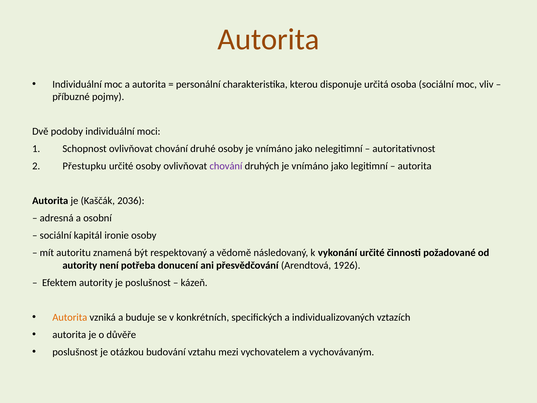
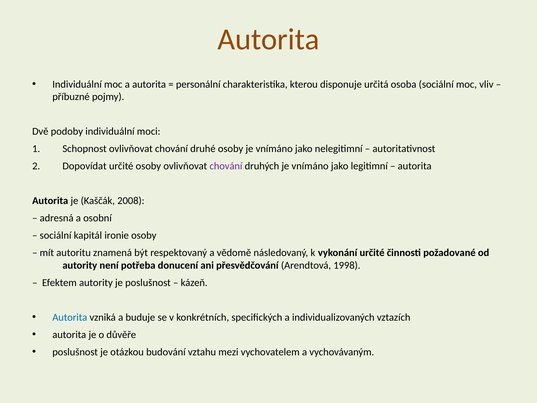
Přestupku: Přestupku -> Dopovídat
2036: 2036 -> 2008
1926: 1926 -> 1998
Autorita at (70, 317) colour: orange -> blue
